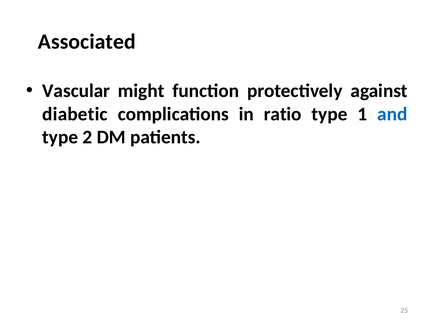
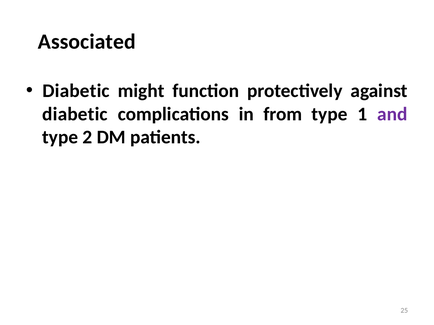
Vascular at (76, 91): Vascular -> Diabetic
ratio: ratio -> from
and colour: blue -> purple
